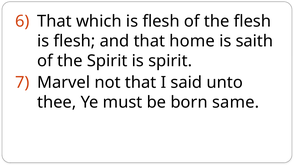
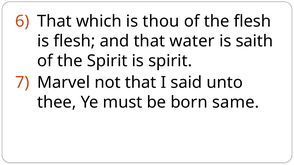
which is flesh: flesh -> thou
home: home -> water
